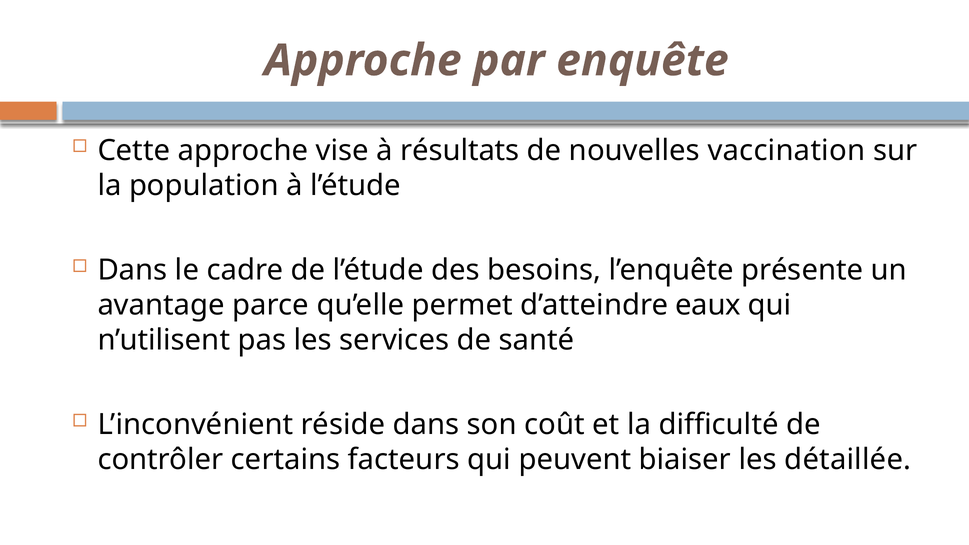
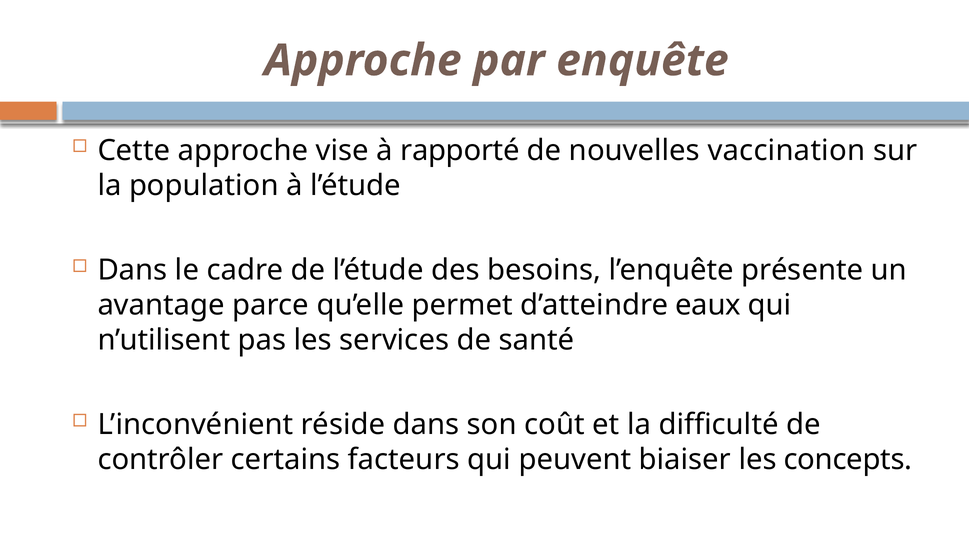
résultats: résultats -> rapporté
détaillée: détaillée -> concepts
